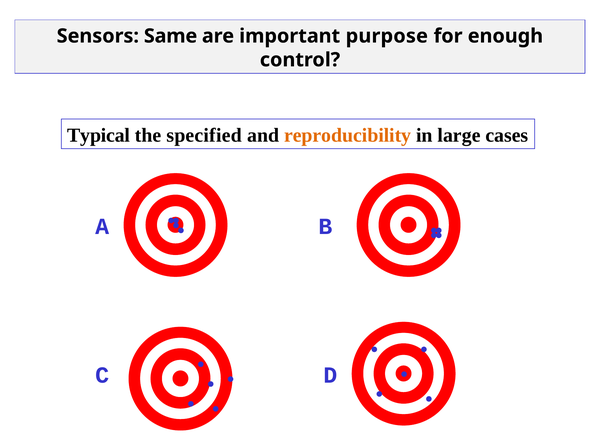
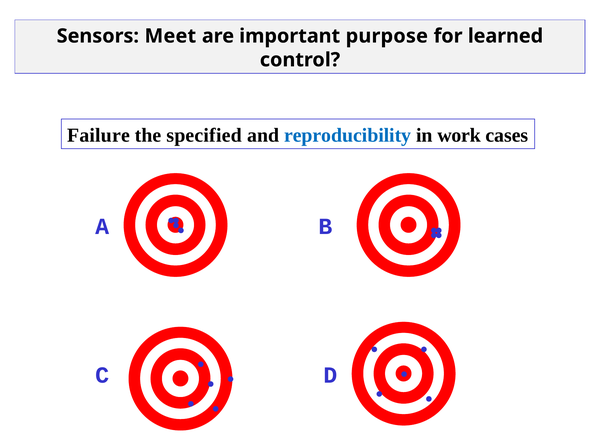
Same: Same -> Meet
enough: enough -> learned
Typical: Typical -> Failure
reproducibility colour: orange -> blue
large: large -> work
